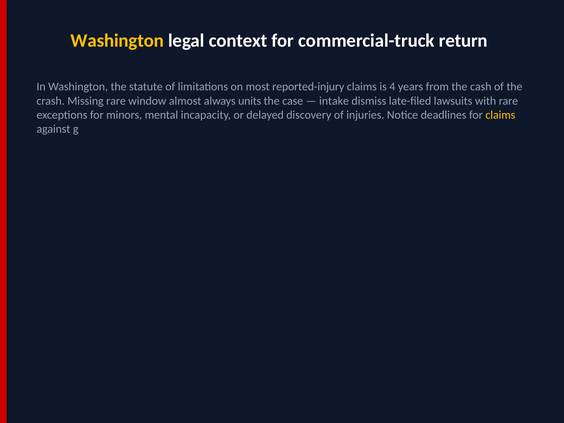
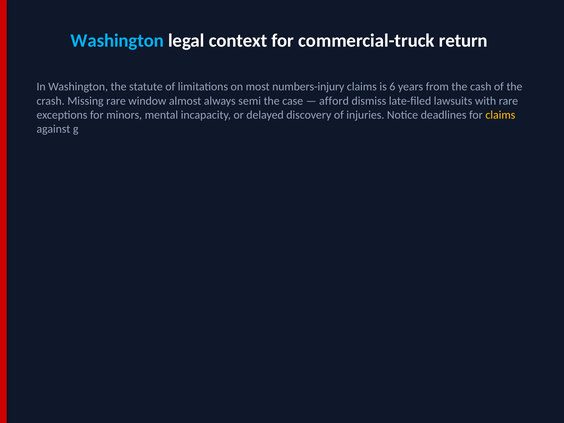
Washington at (117, 41) colour: yellow -> light blue
reported-injury: reported-injury -> numbers-injury
4: 4 -> 6
units: units -> semi
intake: intake -> afford
